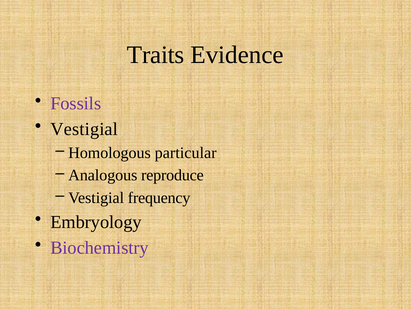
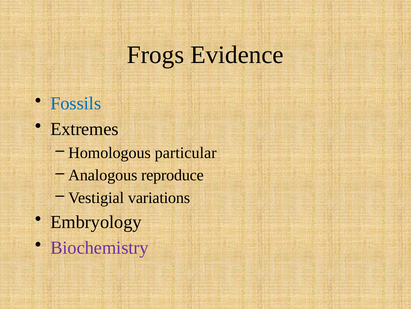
Traits: Traits -> Frogs
Fossils colour: purple -> blue
Vestigial at (84, 129): Vestigial -> Extremes
frequency: frequency -> variations
